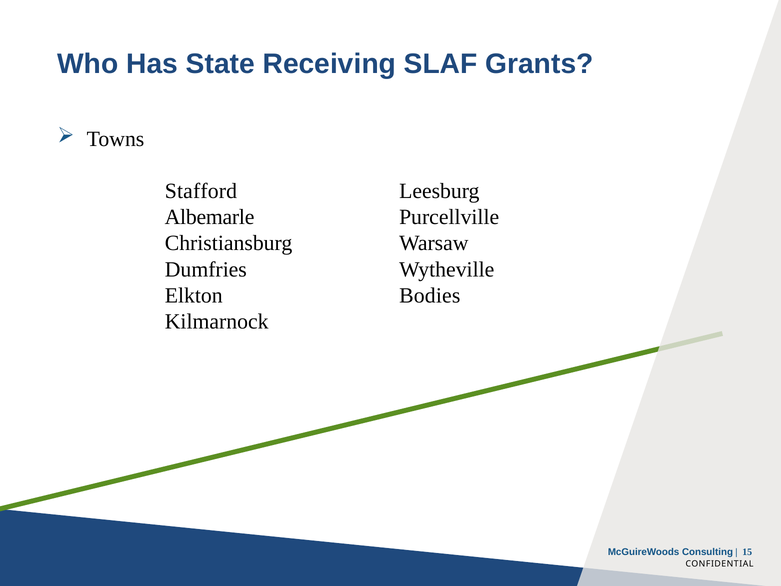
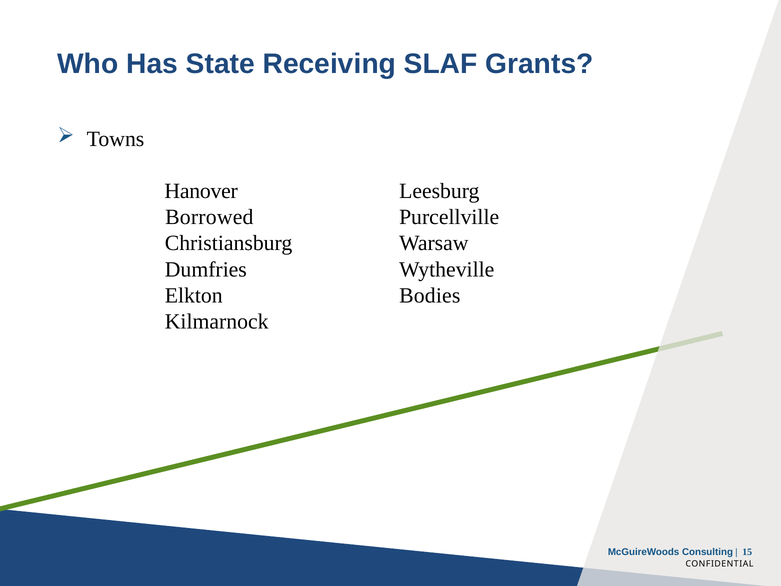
Stafford: Stafford -> Hanover
Albemarle: Albemarle -> Borrowed
